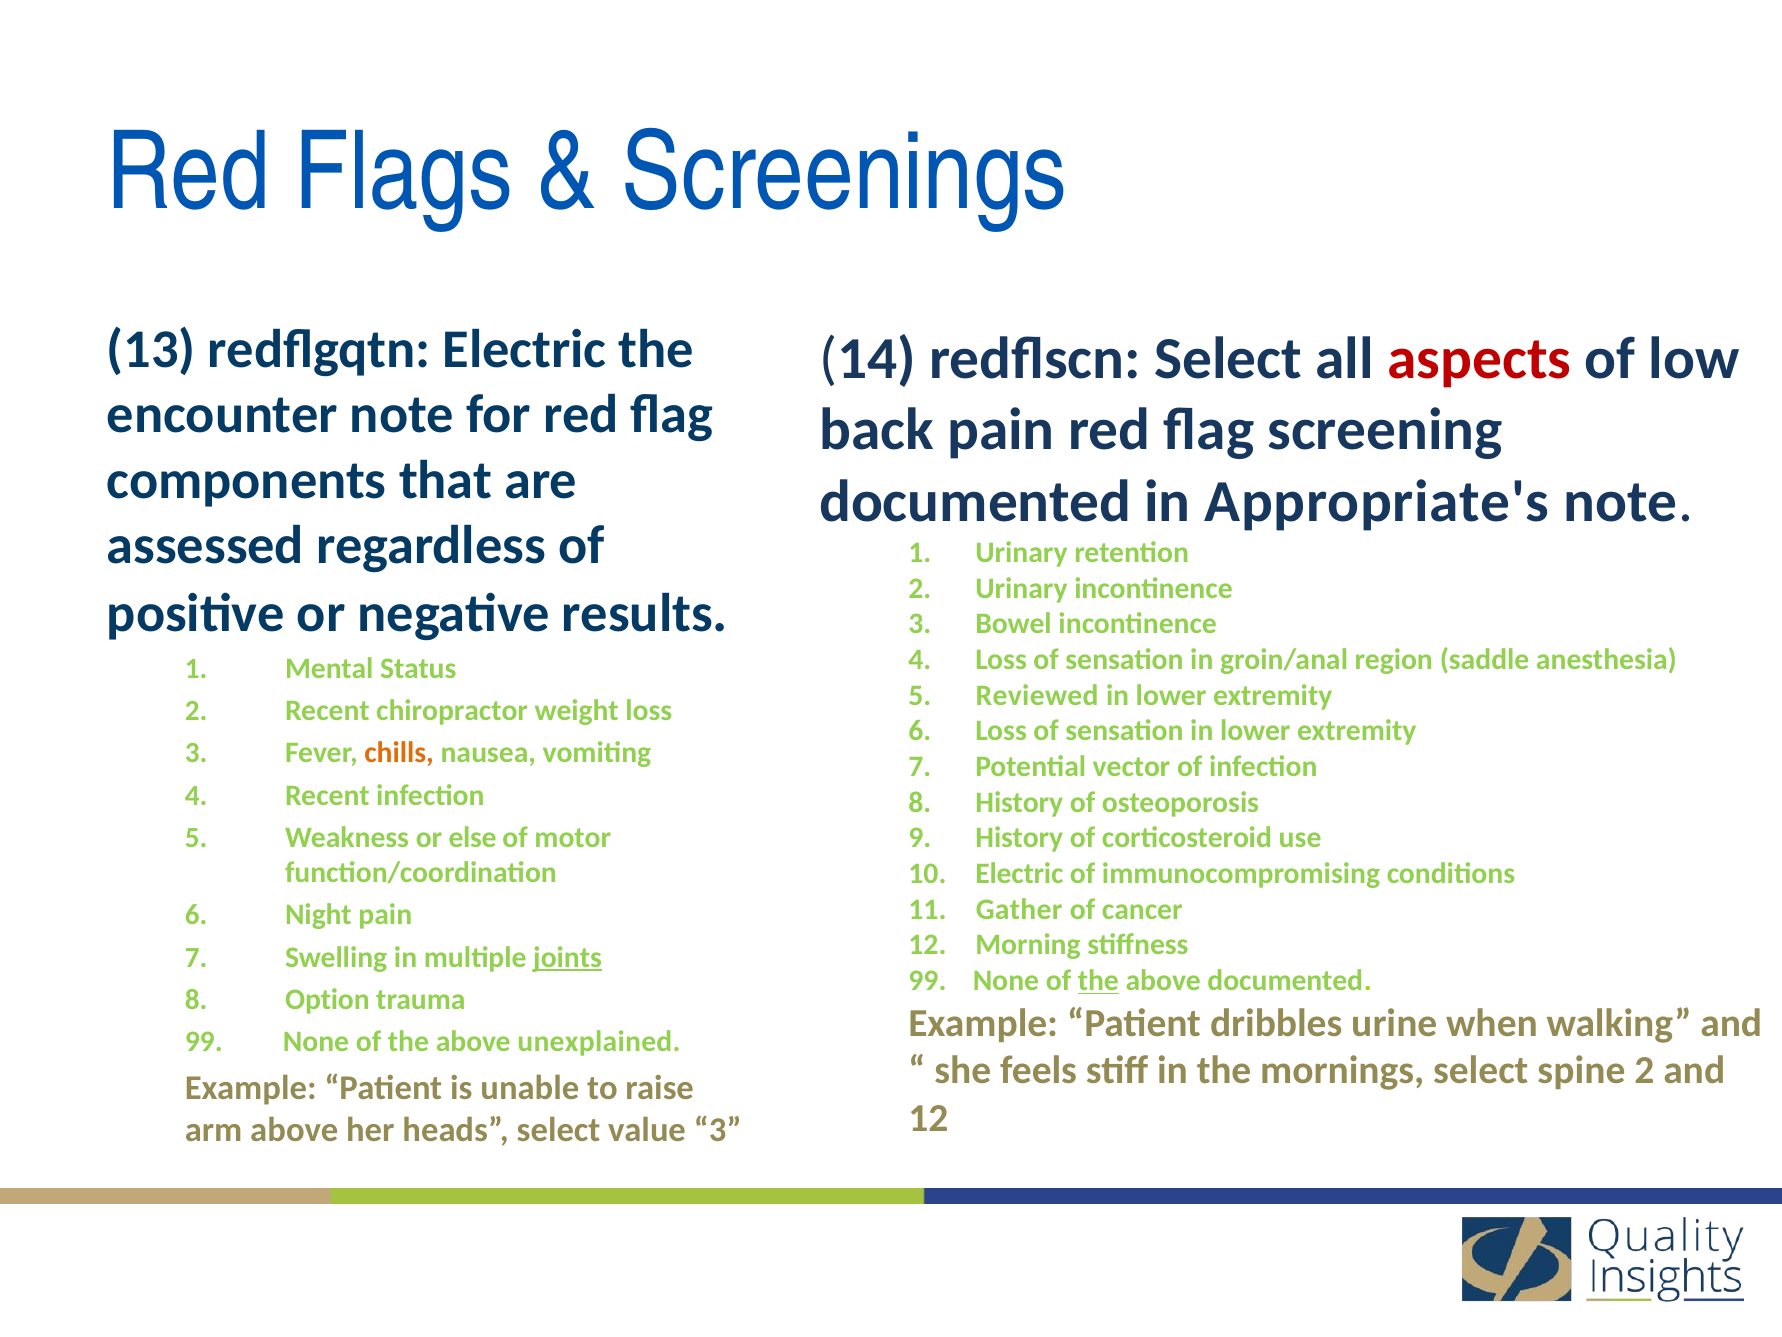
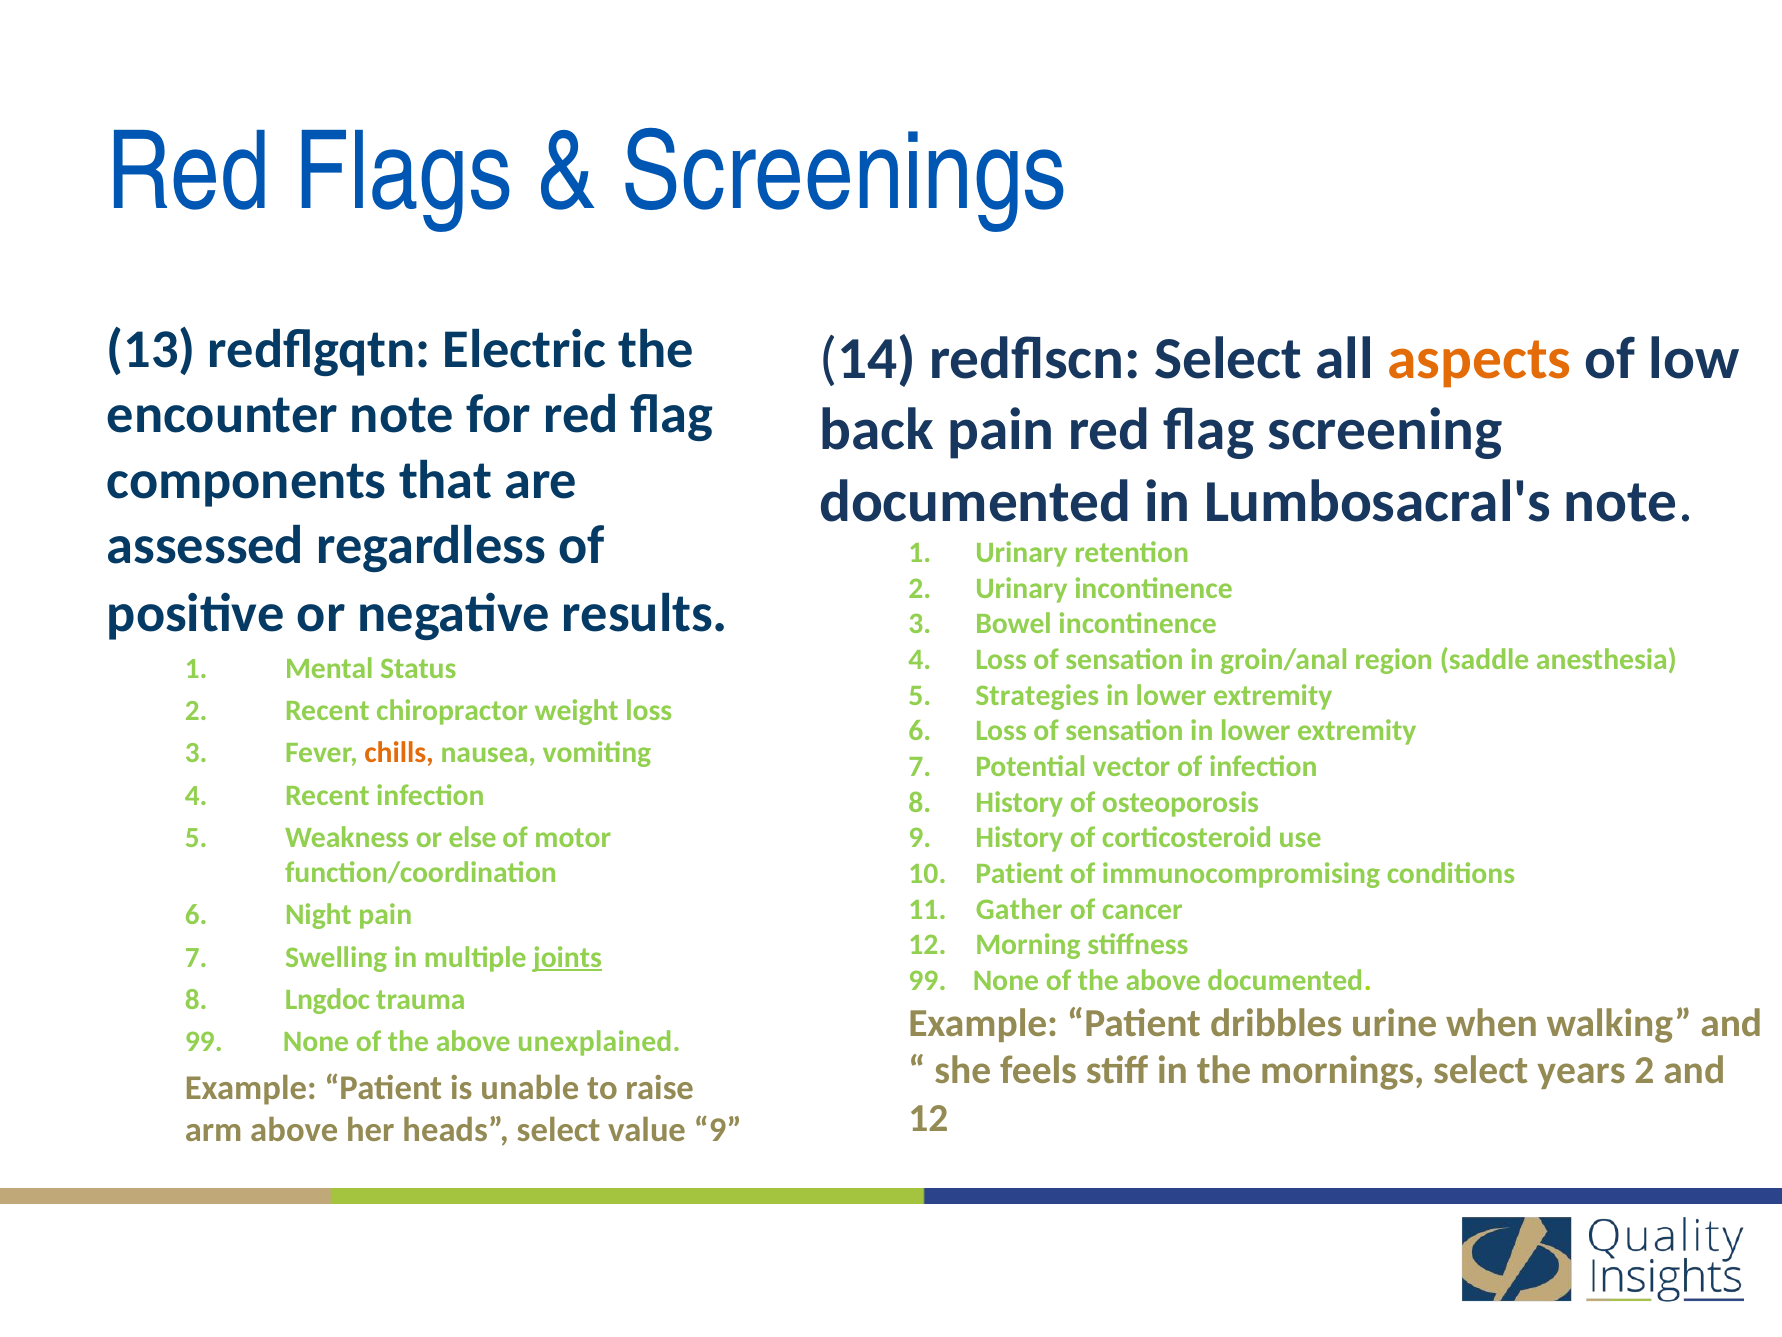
aspects colour: red -> orange
Appropriate's: Appropriate's -> Lumbosacral's
Reviewed: Reviewed -> Strategies
Electric at (1019, 873): Electric -> Patient
the at (1098, 980) underline: present -> none
Option: Option -> Lngdoc
spine: spine -> years
value 3: 3 -> 9
